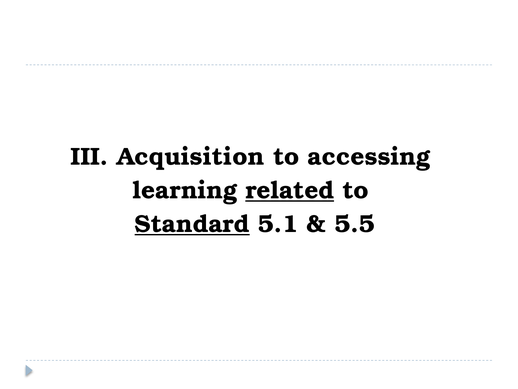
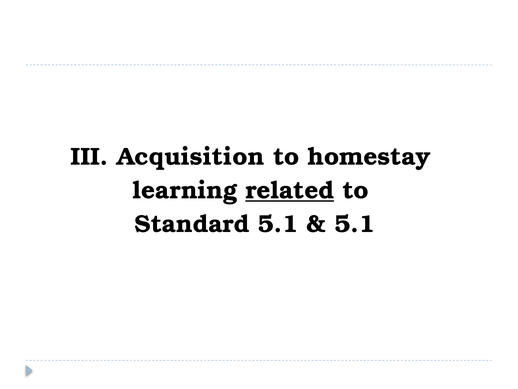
accessing: accessing -> homestay
Standard underline: present -> none
5.5 at (355, 224): 5.5 -> 5.1
